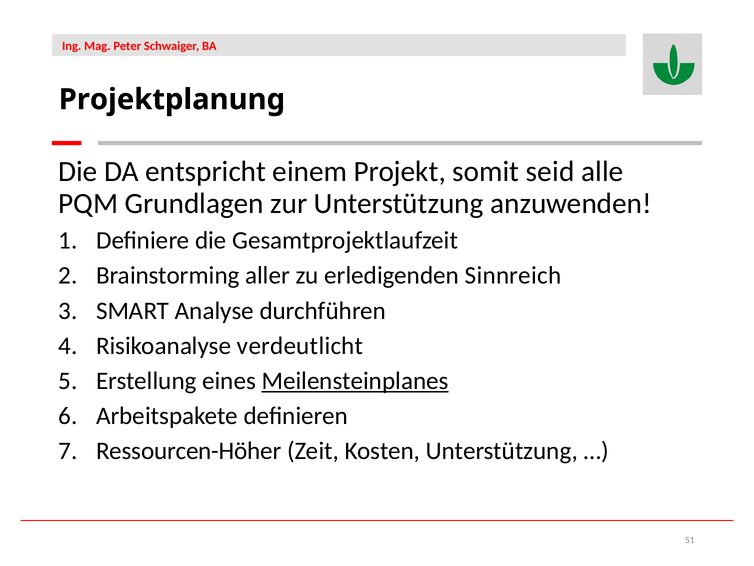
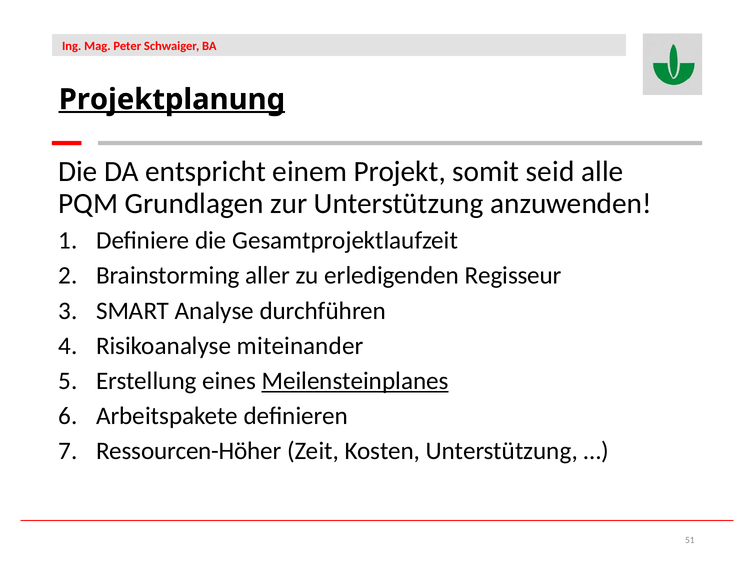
Projektplanung underline: none -> present
Sinnreich: Sinnreich -> Regisseur
verdeutlicht: verdeutlicht -> miteinander
